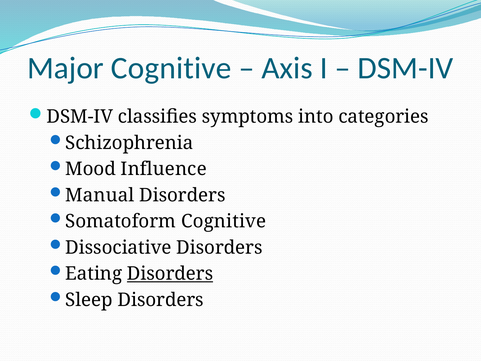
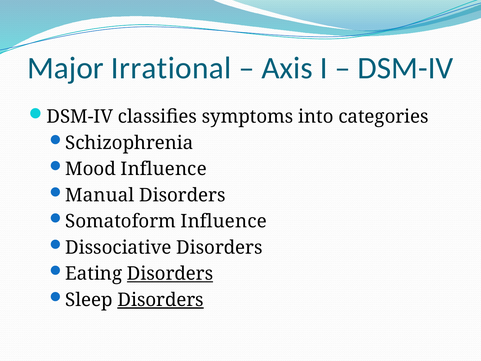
Major Cognitive: Cognitive -> Irrational
Somatoform Cognitive: Cognitive -> Influence
Disorders at (161, 300) underline: none -> present
